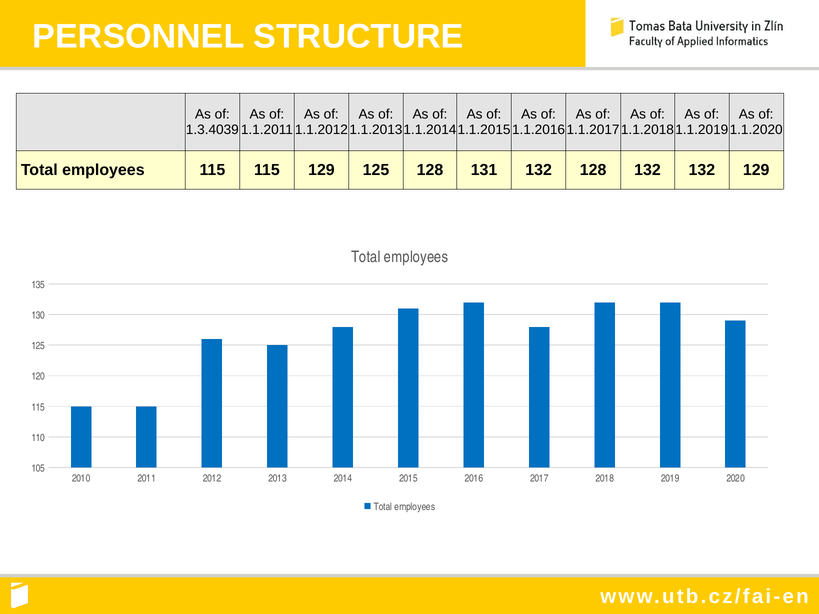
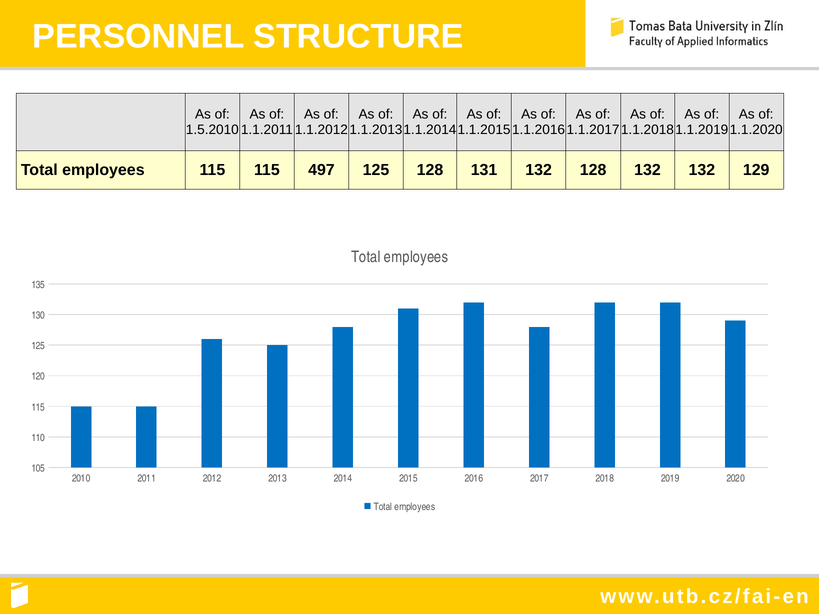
1.3.4039: 1.3.4039 -> 1.5.2010
115 129: 129 -> 497
